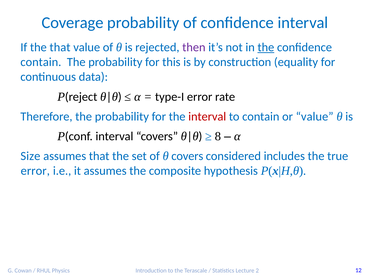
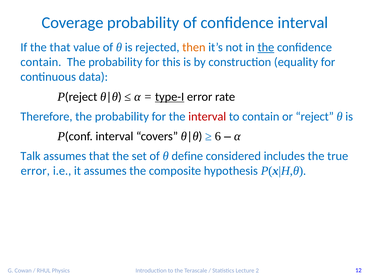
then colour: purple -> orange
type-I underline: none -> present
or value: value -> reject
8: 8 -> 6
Size: Size -> Talk
θ covers: covers -> define
